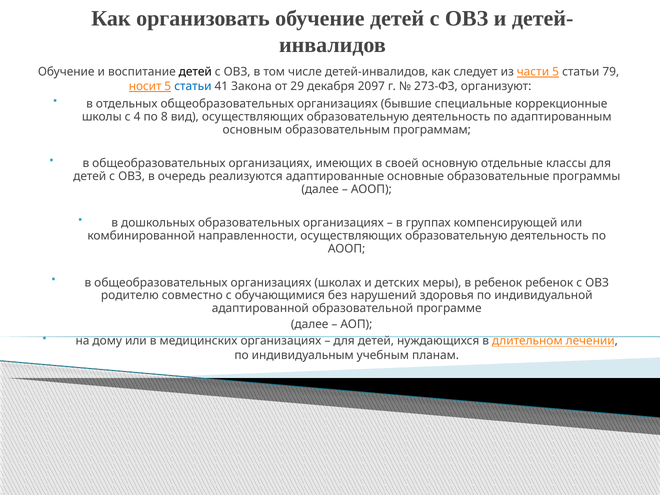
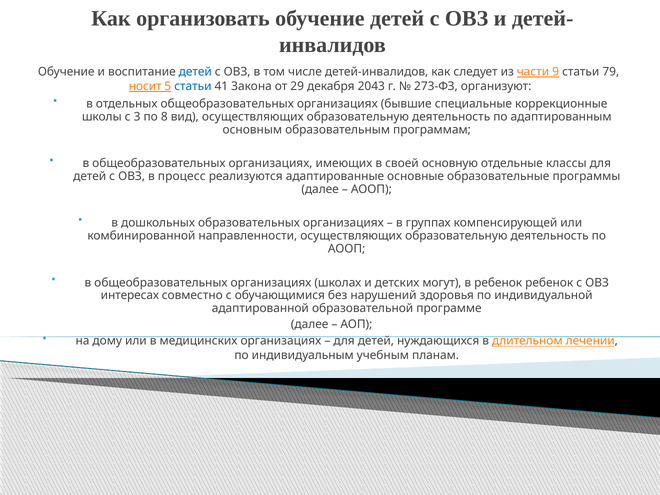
детей at (195, 72) colour: black -> blue
части 5: 5 -> 9
2097: 2097 -> 2043
4: 4 -> 3
очередь: очередь -> процесс
меры: меры -> могут
родителю: родителю -> интересах
